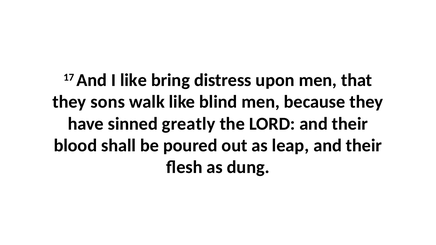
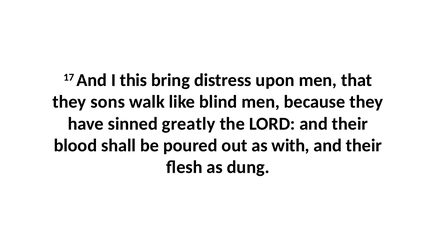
I like: like -> this
leap: leap -> with
